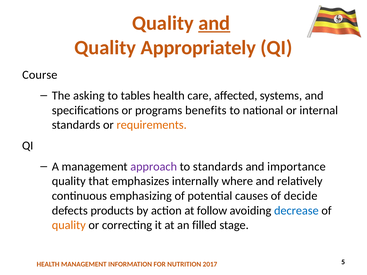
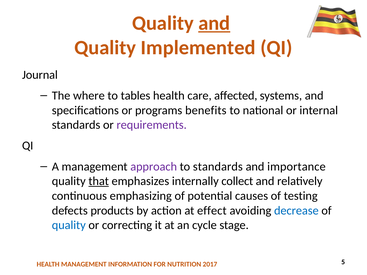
Appropriately: Appropriately -> Implemented
Course: Course -> Journal
asking: asking -> where
requirements colour: orange -> purple
that underline: none -> present
where: where -> collect
decide: decide -> testing
follow: follow -> effect
quality at (69, 225) colour: orange -> blue
filled: filled -> cycle
